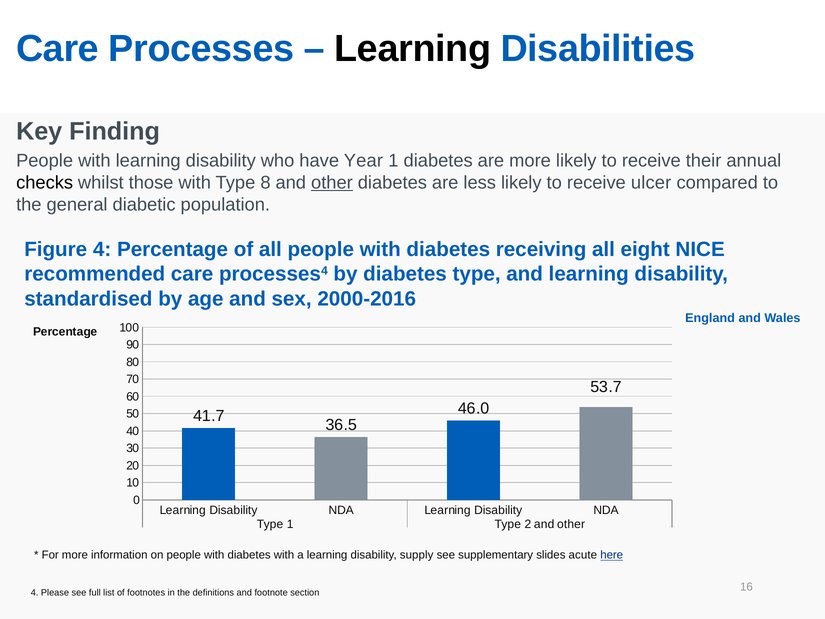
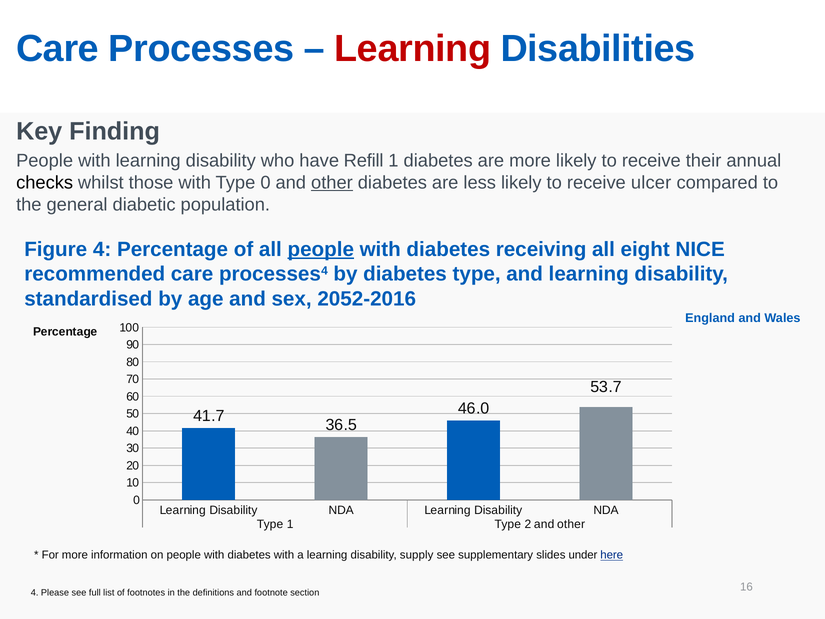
Learning at (413, 49) colour: black -> red
Year: Year -> Refill
Type 8: 8 -> 0
people at (321, 249) underline: none -> present
2000-2016: 2000-2016 -> 2052-2016
acute: acute -> under
